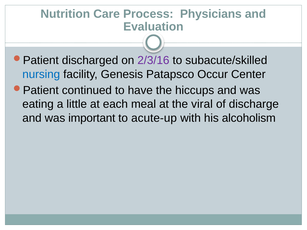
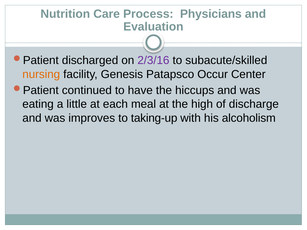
nursing colour: blue -> orange
viral: viral -> high
important: important -> improves
acute-up: acute-up -> taking-up
